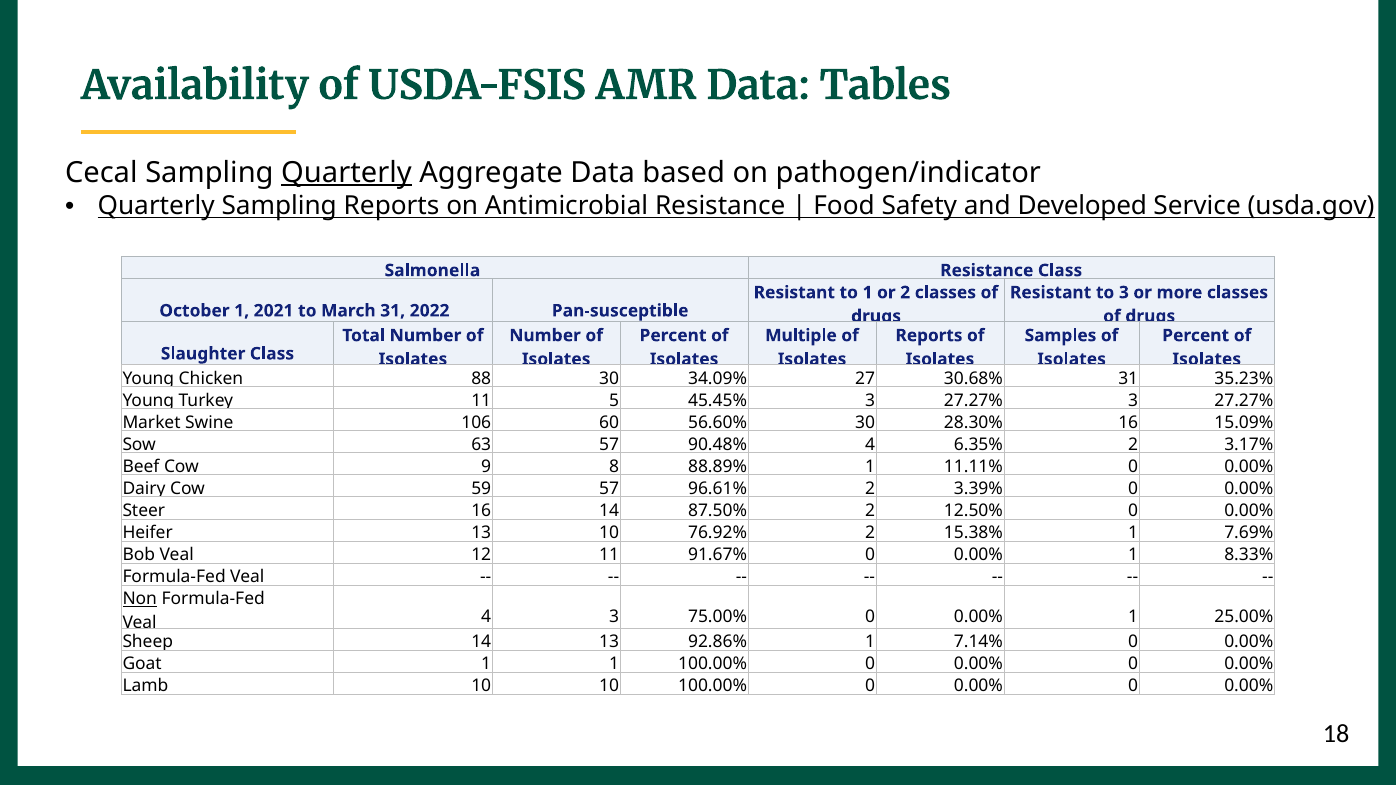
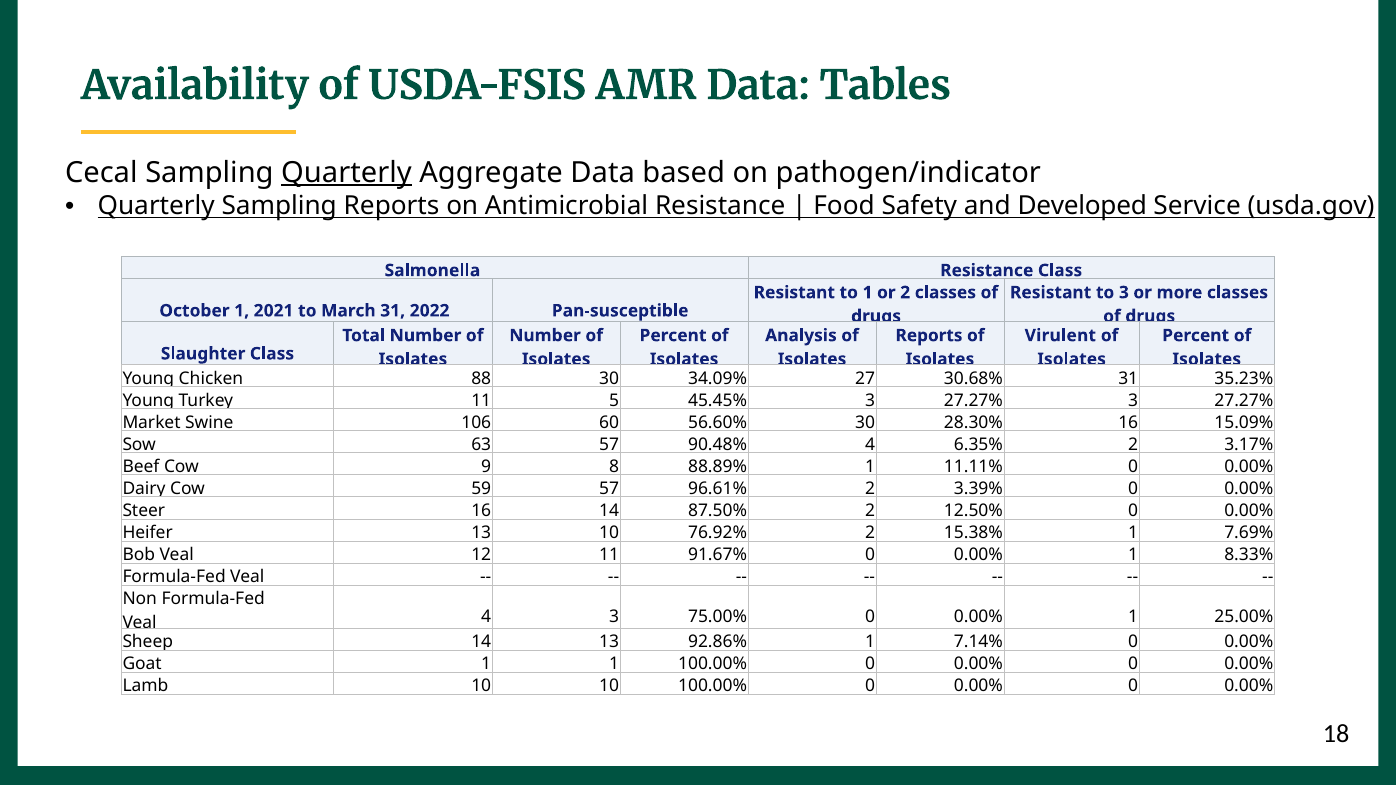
Multiple: Multiple -> Analysis
Samples: Samples -> Virulent
Non underline: present -> none
